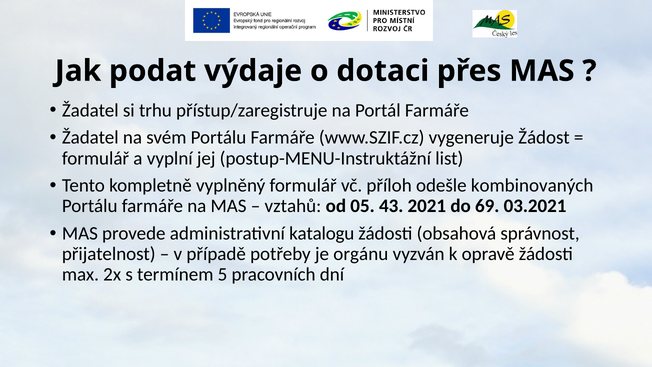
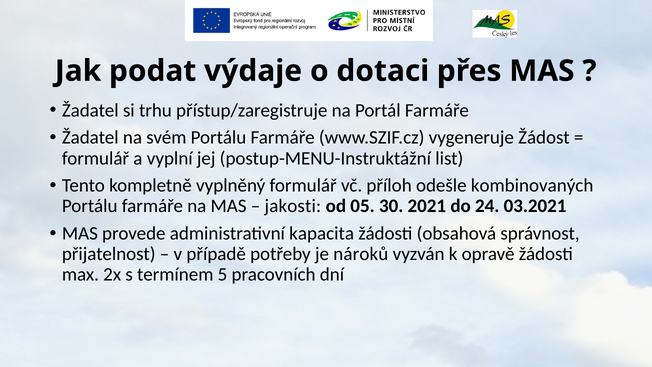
vztahů: vztahů -> jakosti
43: 43 -> 30
69: 69 -> 24
katalogu: katalogu -> kapacita
orgánu: orgánu -> nároků
